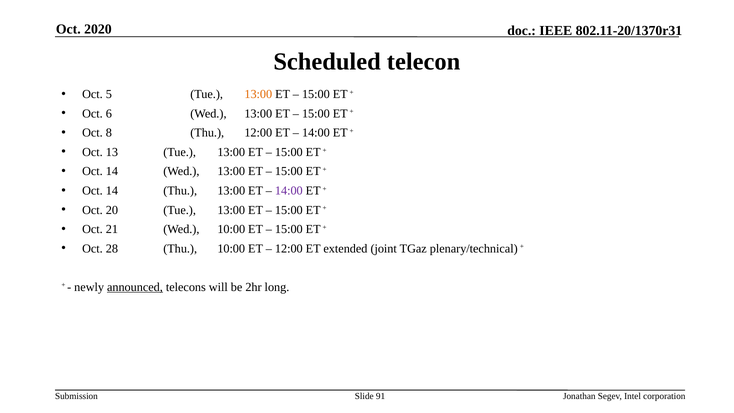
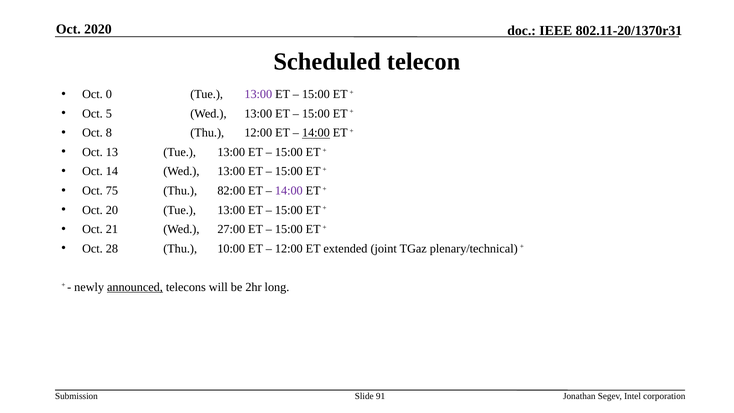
5: 5 -> 0
13:00 at (258, 94) colour: orange -> purple
6: 6 -> 5
14:00 at (316, 133) underline: none -> present
14 at (112, 191): 14 -> 75
Thu 13:00: 13:00 -> 82:00
Wed 10:00: 10:00 -> 27:00
